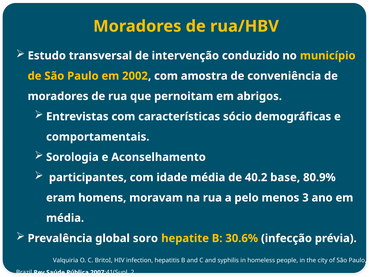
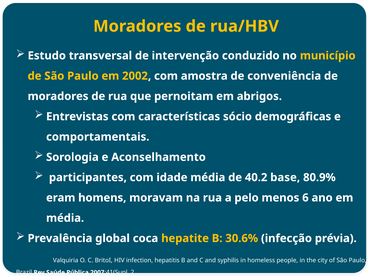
3: 3 -> 6
soro: soro -> coca
